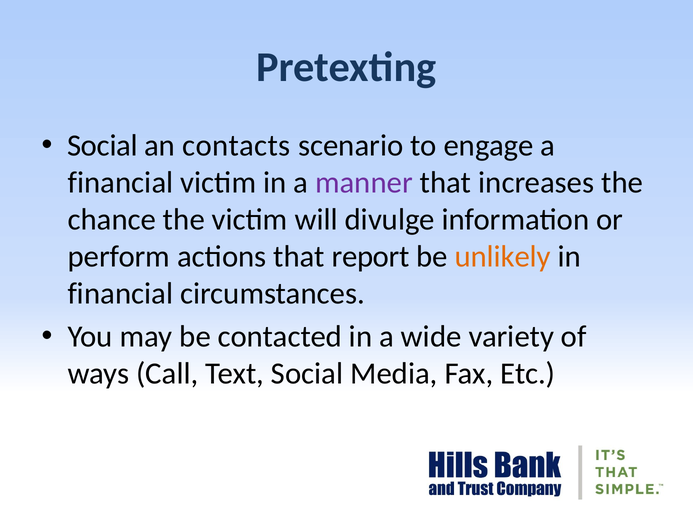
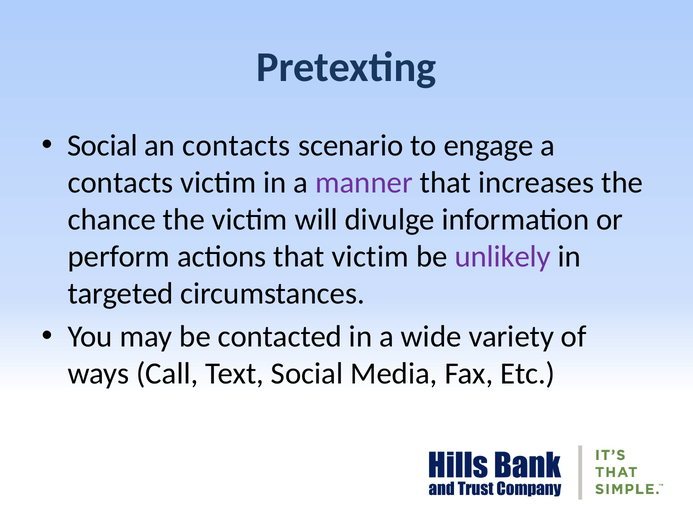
financial at (120, 182): financial -> contacts
that report: report -> victim
unlikely colour: orange -> purple
financial at (120, 293): financial -> targeted
